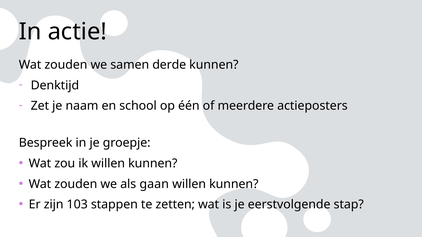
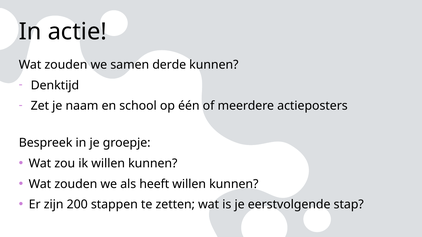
gaan: gaan -> heeft
103: 103 -> 200
